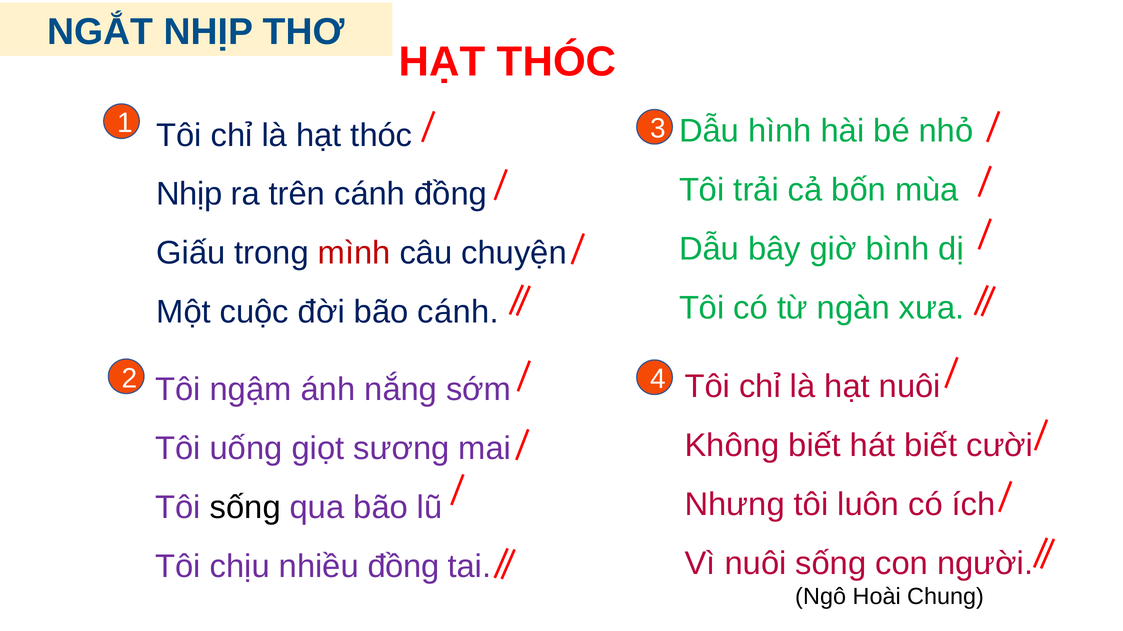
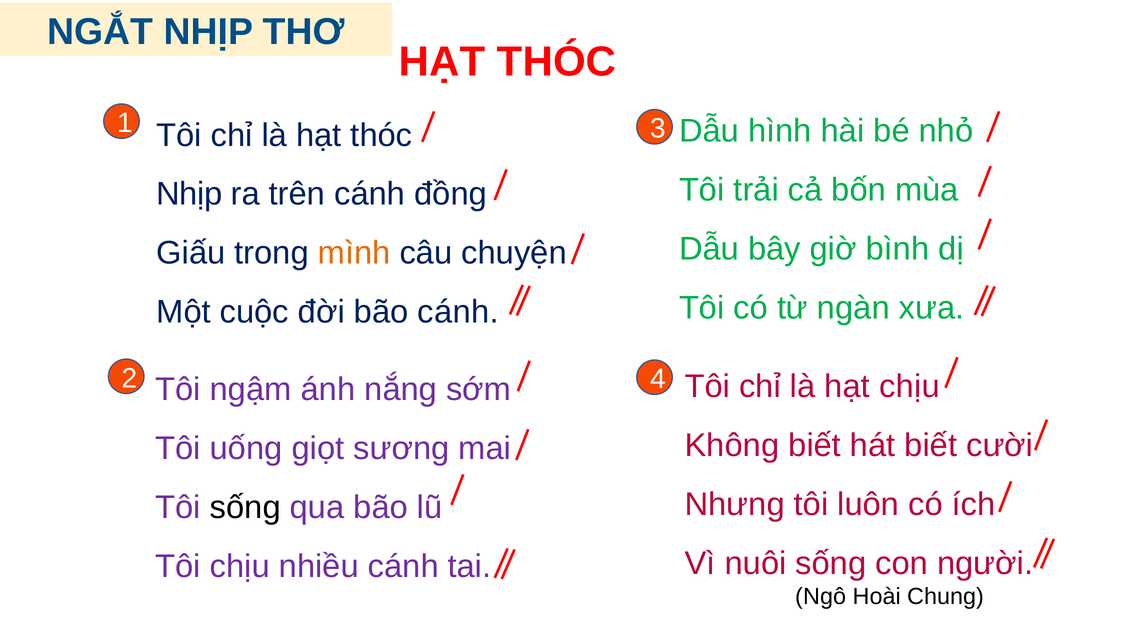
mình colour: red -> orange
hạt nuôi: nuôi -> chịu
nhiều đồng: đồng -> cánh
